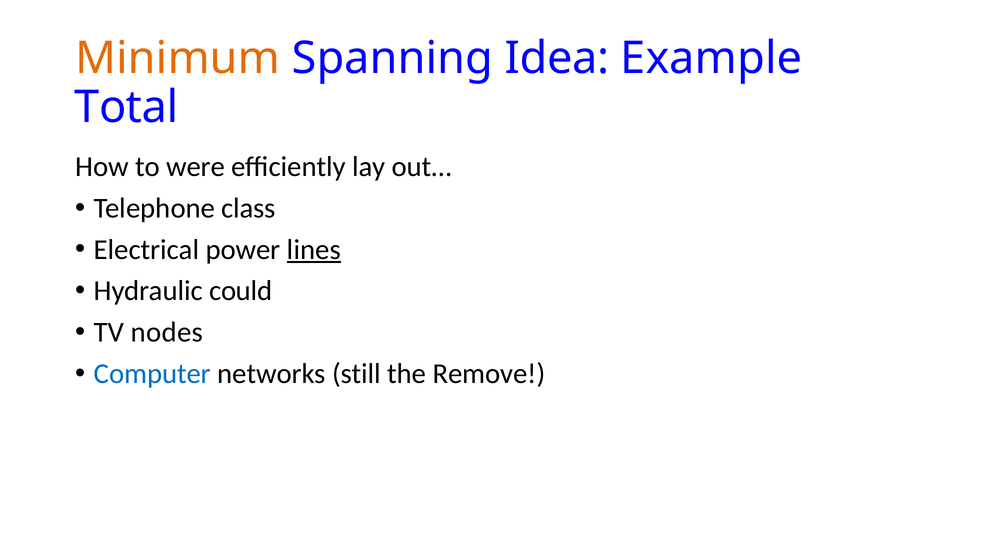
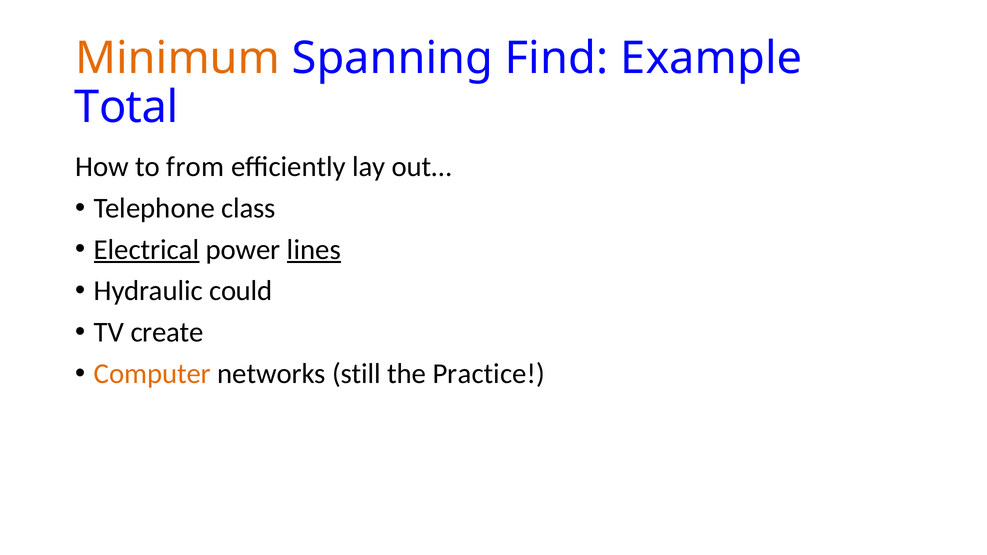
Idea: Idea -> Find
were: were -> from
Electrical underline: none -> present
nodes: nodes -> create
Computer colour: blue -> orange
Remove: Remove -> Practice
